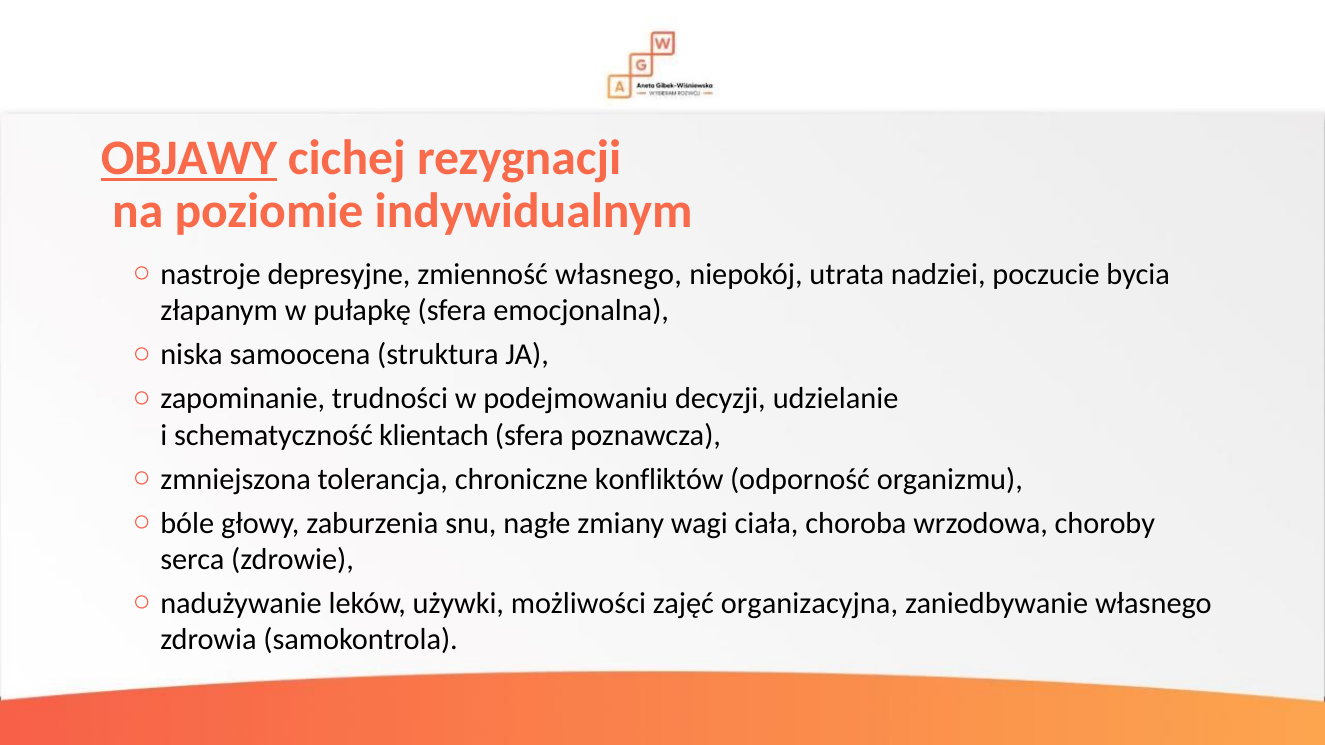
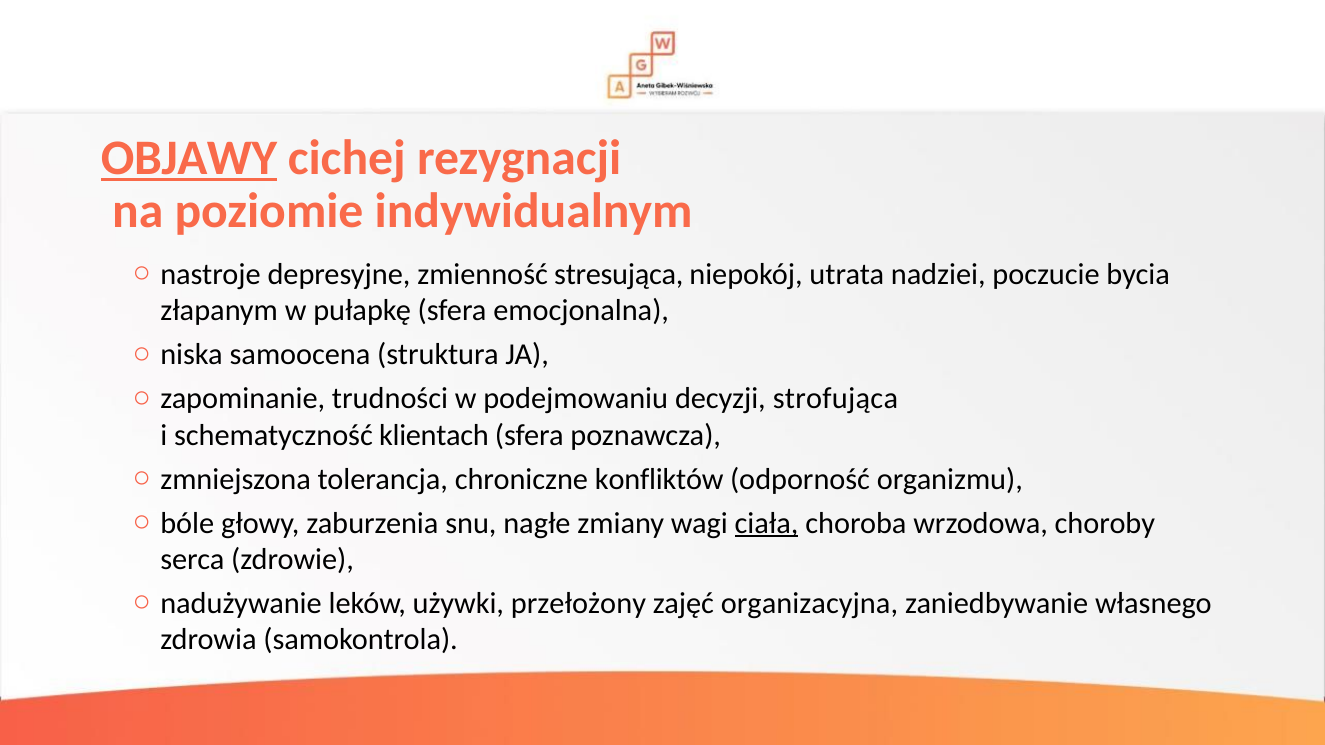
zmienność własnego: własnego -> stresująca
udzielanie: udzielanie -> strofująca
ciała underline: none -> present
możliwości: możliwości -> przełożony
